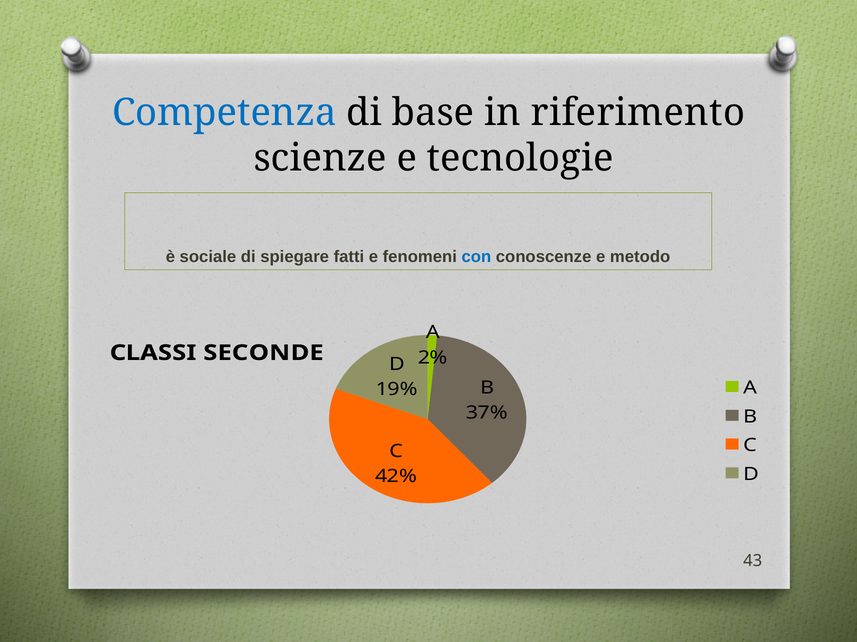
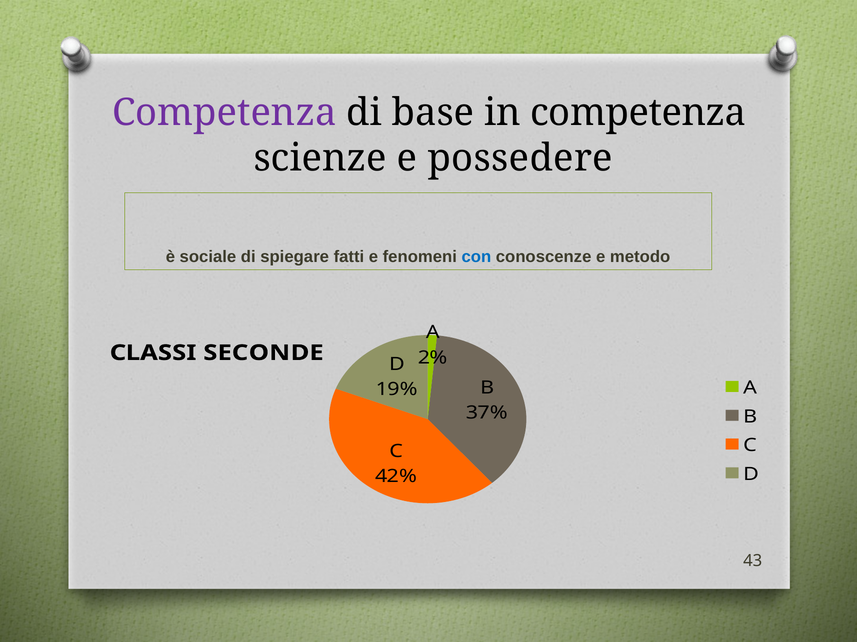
Competenza at (224, 113) colour: blue -> purple
in riferimento: riferimento -> competenza
tecnologie: tecnologie -> possedere
